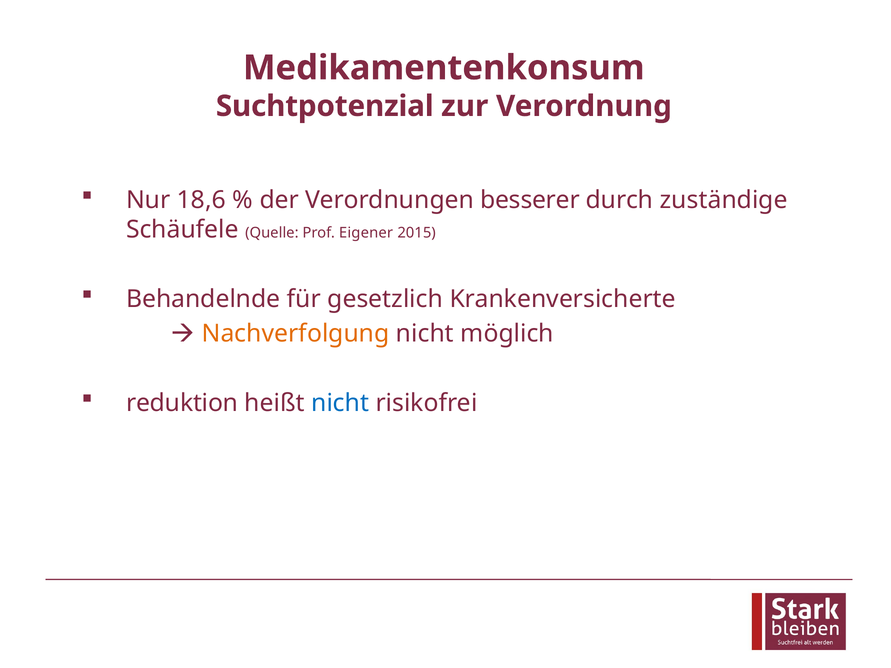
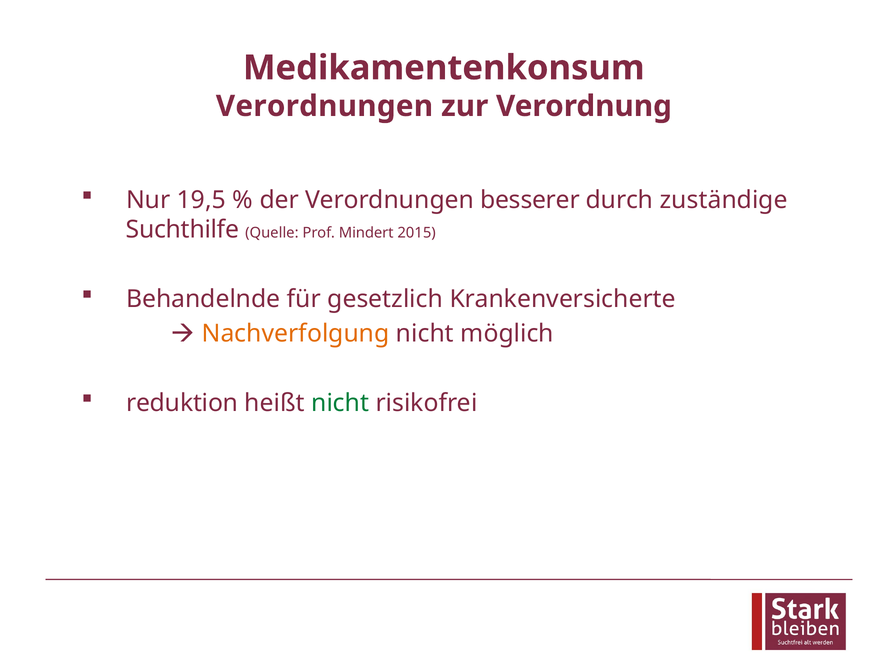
Suchtpotenzial at (325, 106): Suchtpotenzial -> Verordnungen
18,6: 18,6 -> 19,5
Schäufele: Schäufele -> Suchthilfe
Eigener: Eigener -> Mindert
nicht at (340, 403) colour: blue -> green
